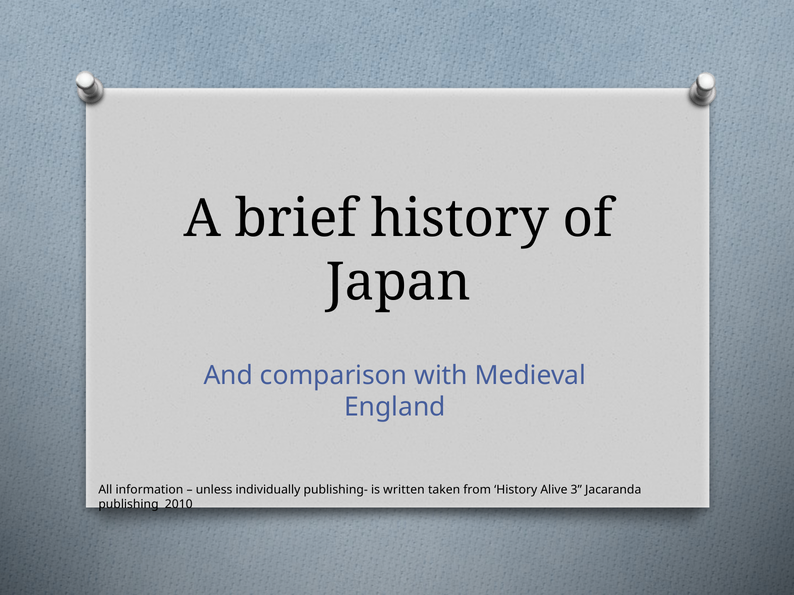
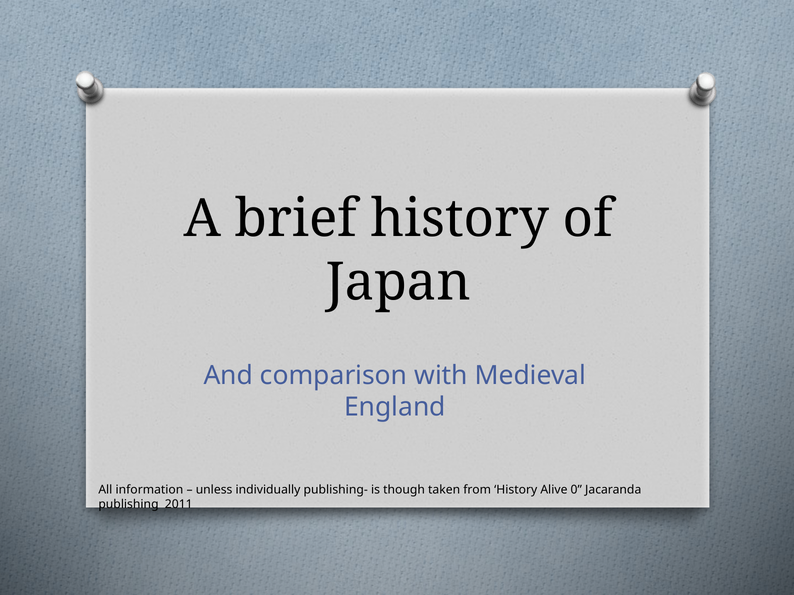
written: written -> though
3: 3 -> 0
2010: 2010 -> 2011
